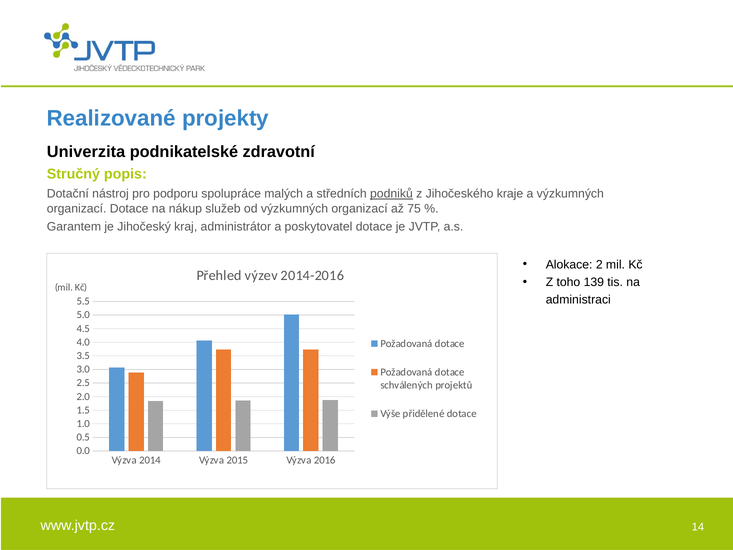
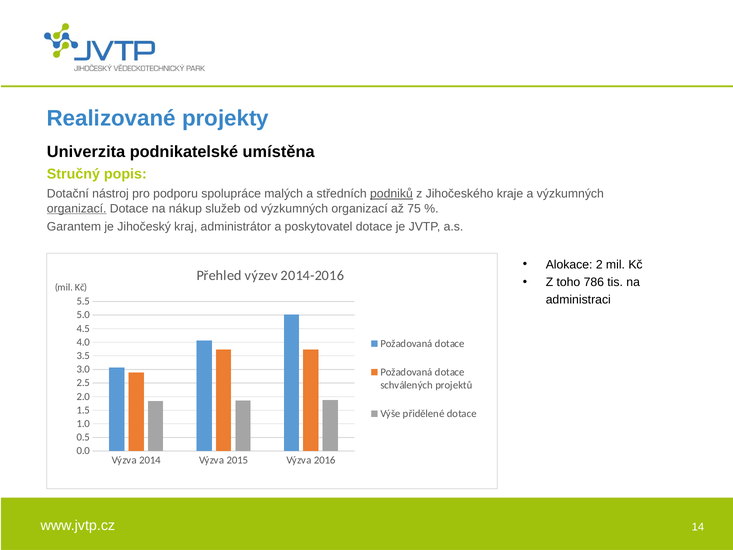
zdravotní: zdravotní -> umístěna
organizací at (77, 208) underline: none -> present
139: 139 -> 786
